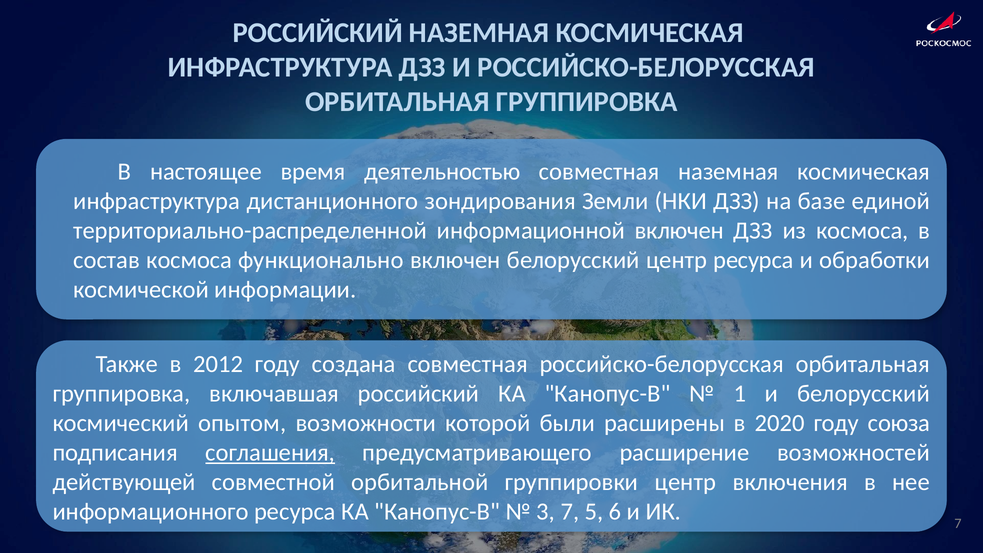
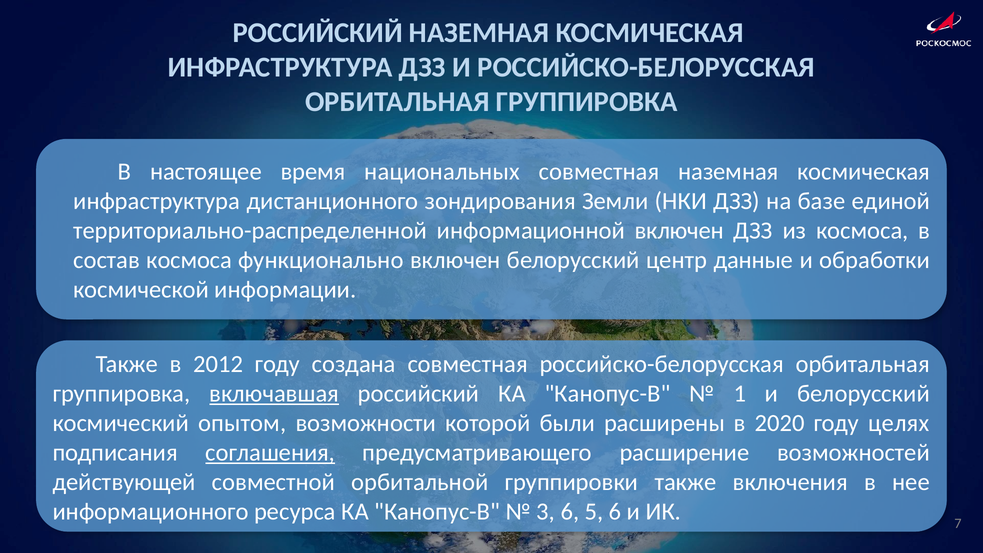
деятельностью: деятельностью -> национальных
центр ресурса: ресурса -> данные
включавшая underline: none -> present
союза: союза -> целях
группировки центр: центр -> также
3 7: 7 -> 6
